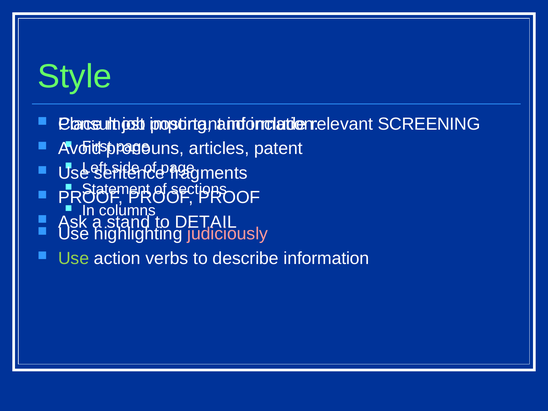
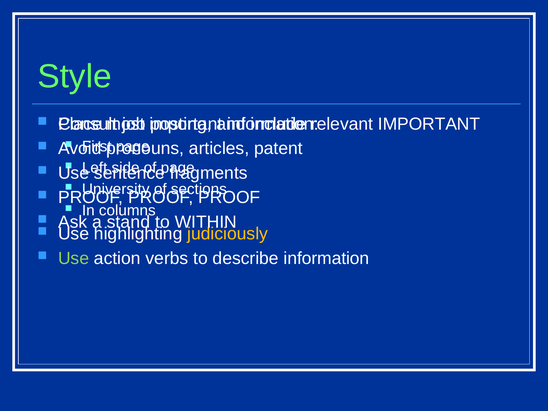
relevant SCREENING: SCREENING -> IMPORTANT
Statement: Statement -> University
DETAIL: DETAIL -> WITHIN
judiciously colour: pink -> yellow
